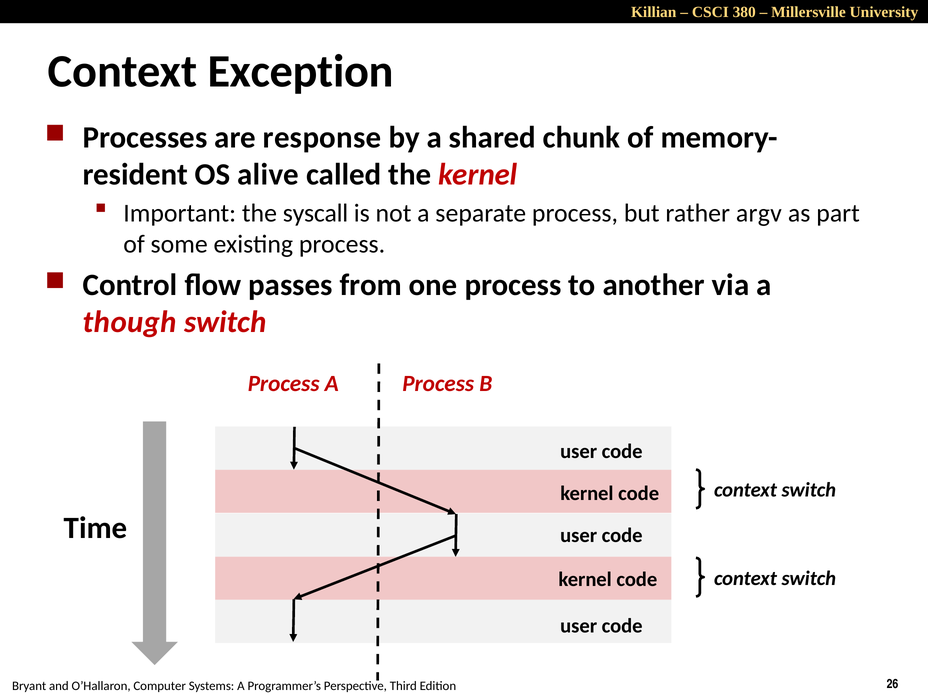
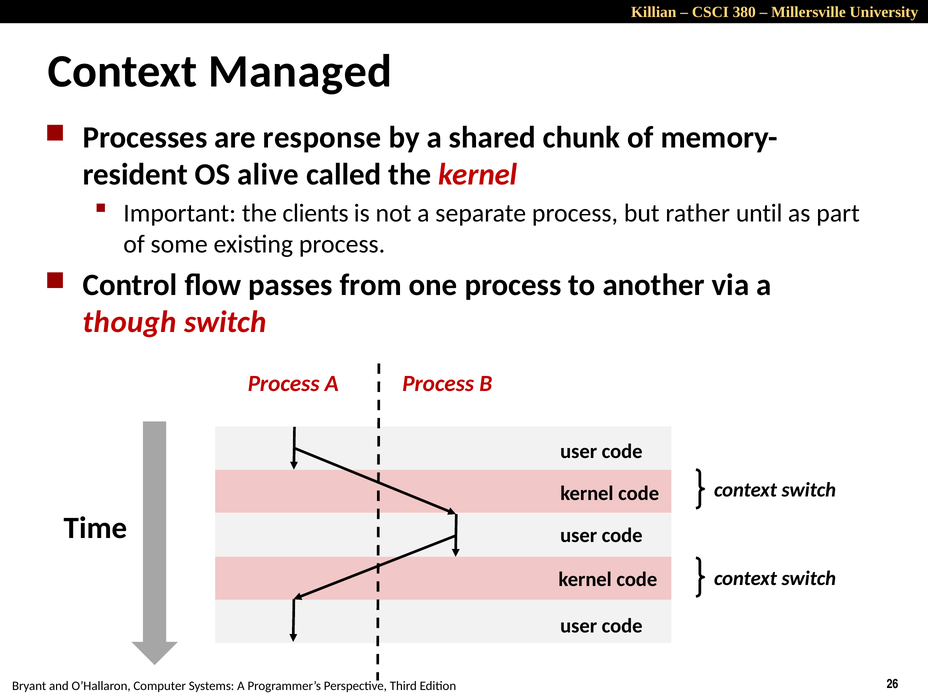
Exception: Exception -> Managed
syscall: syscall -> clients
argv: argv -> until
